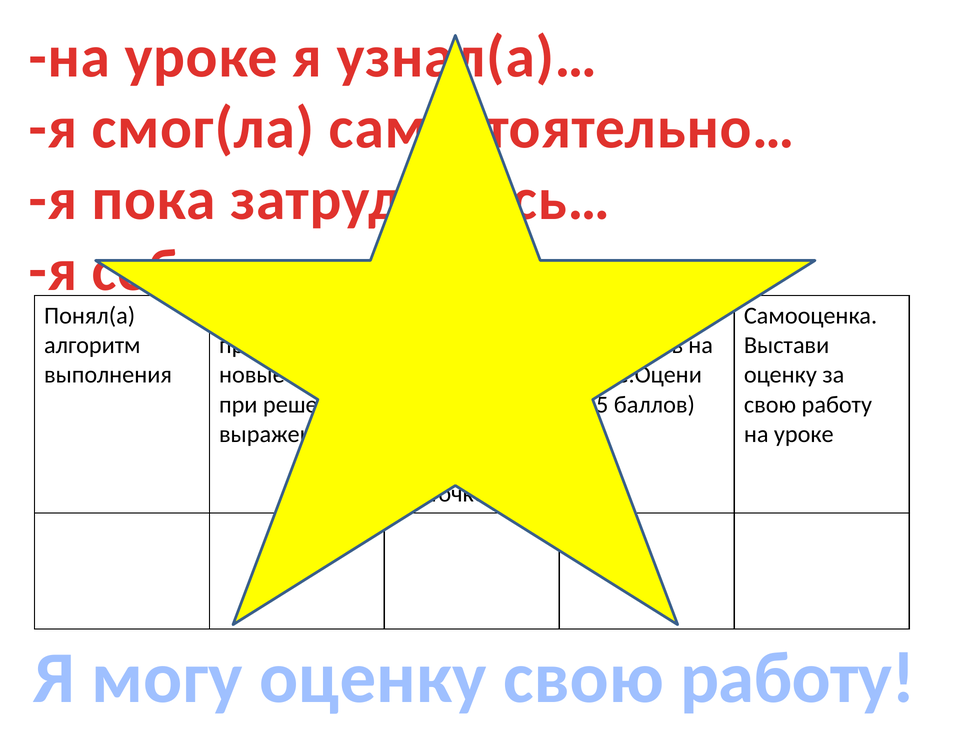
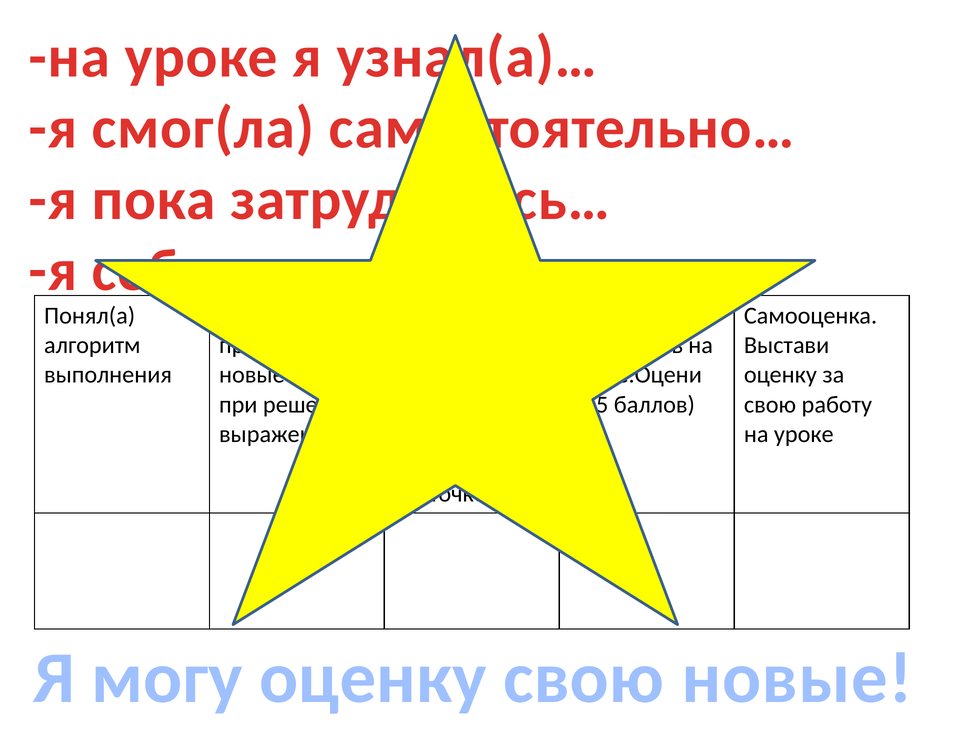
работу at (798, 678): работу -> новые
